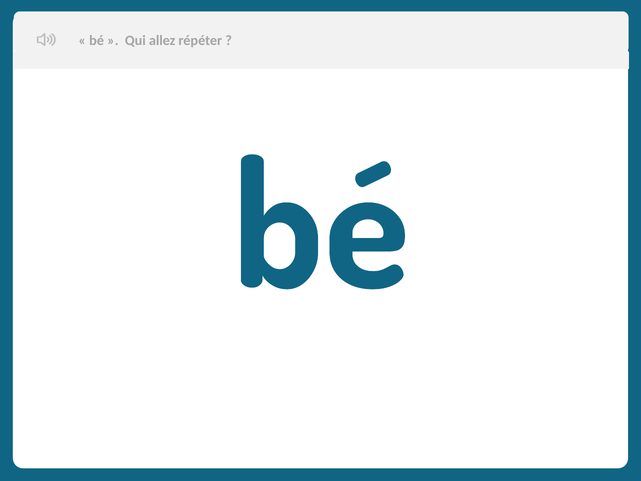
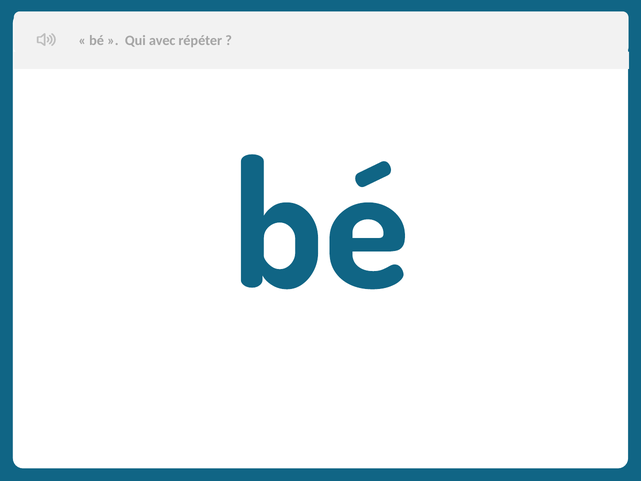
allez: allez -> avec
